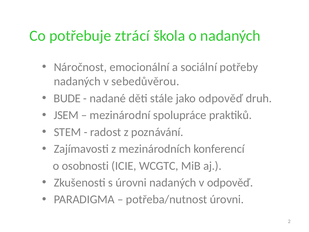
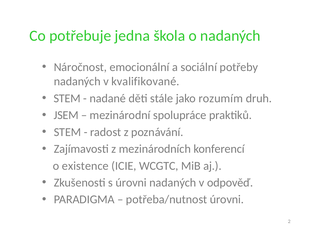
ztrácí: ztrácí -> jedna
sebedůvěrou: sebedůvěrou -> kvalifikované
BUDE at (67, 98): BUDE -> STEM
jako odpověď: odpověď -> rozumím
osobnosti: osobnosti -> existence
